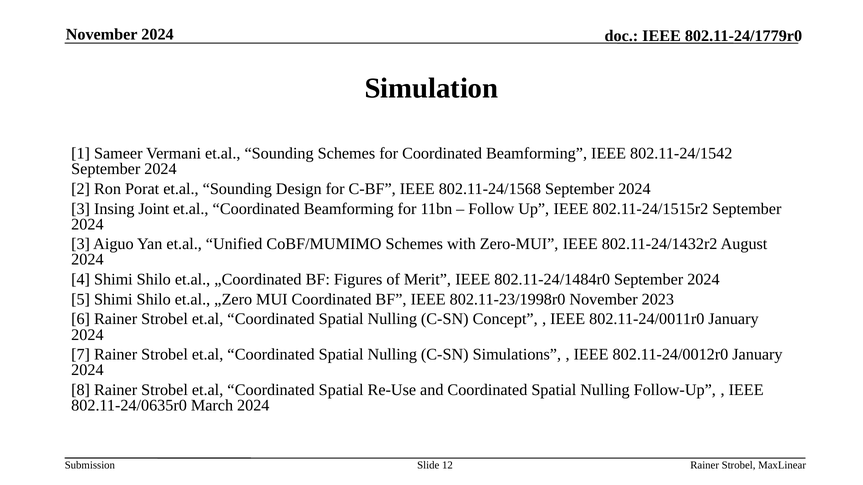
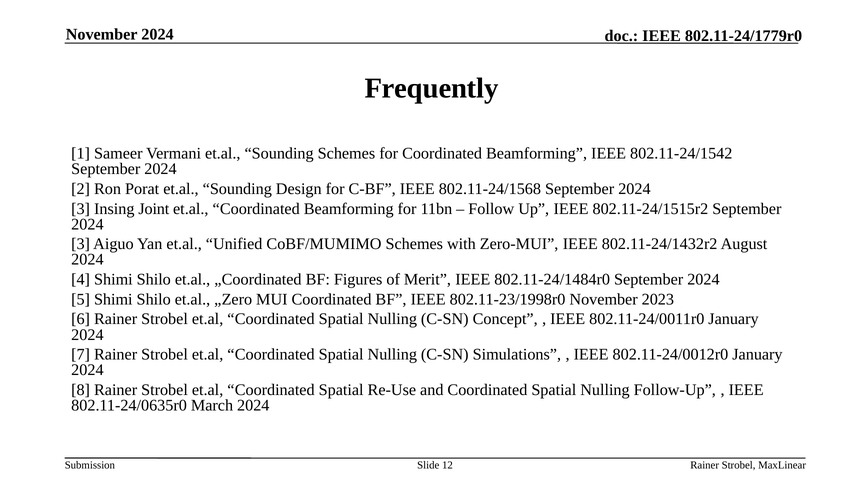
Simulation: Simulation -> Frequently
